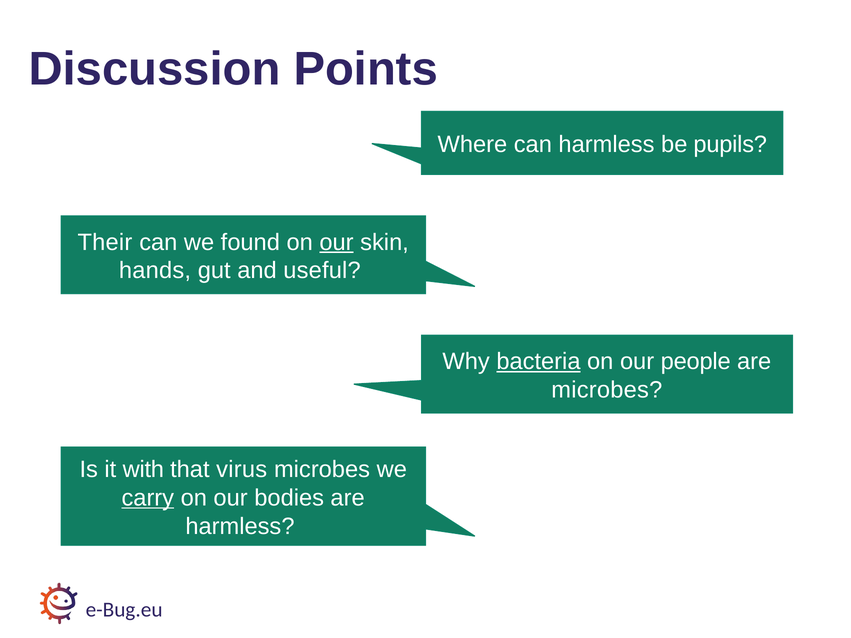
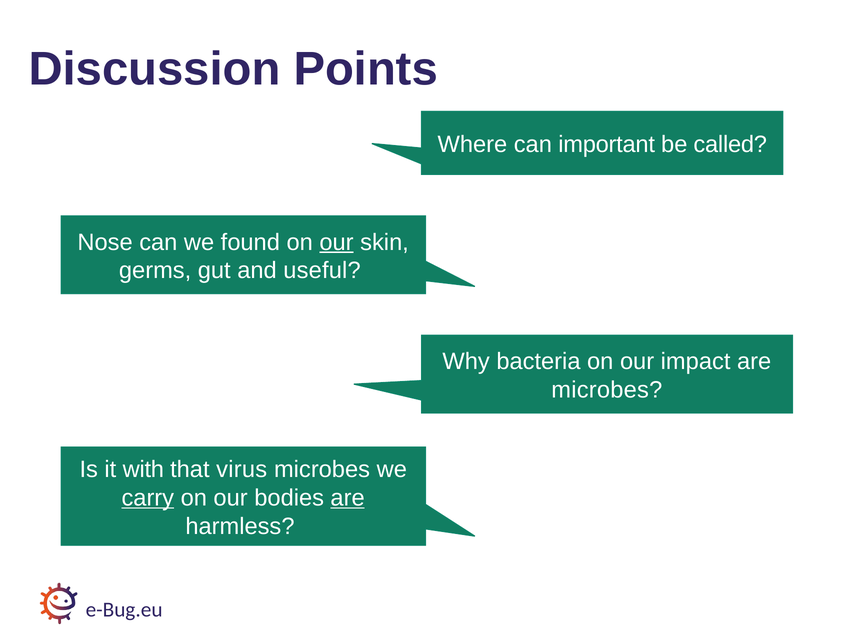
can harmless: harmless -> important
pupils: pupils -> called
Their: Their -> Nose
hands: hands -> germs
bacteria underline: present -> none
people: people -> impact
are at (348, 498) underline: none -> present
